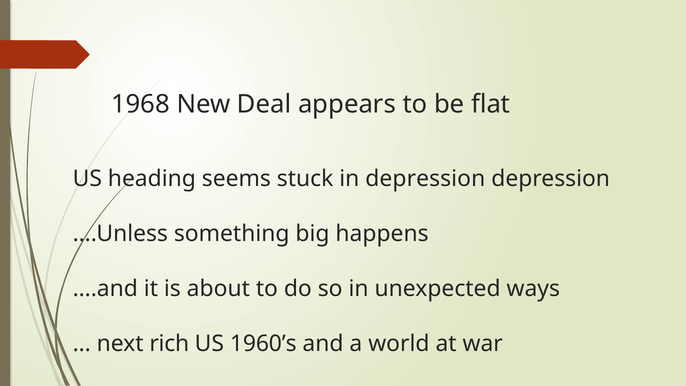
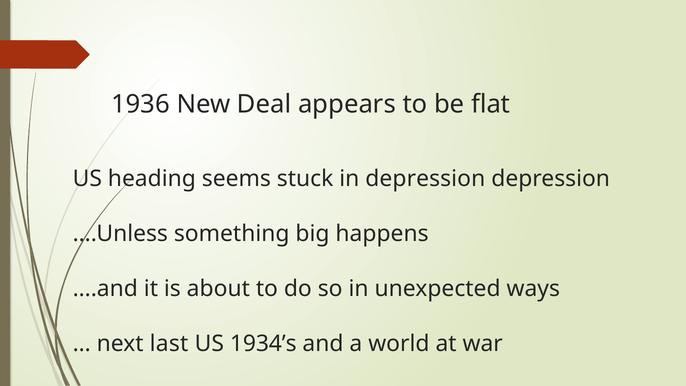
1968: 1968 -> 1936
rich: rich -> last
1960’s: 1960’s -> 1934’s
